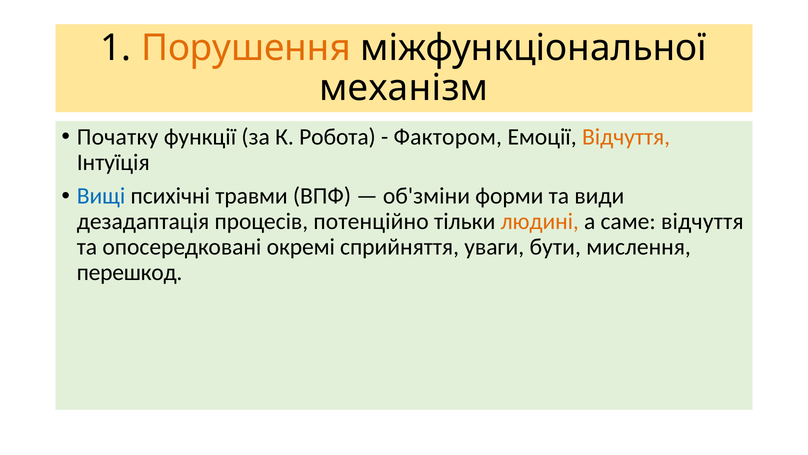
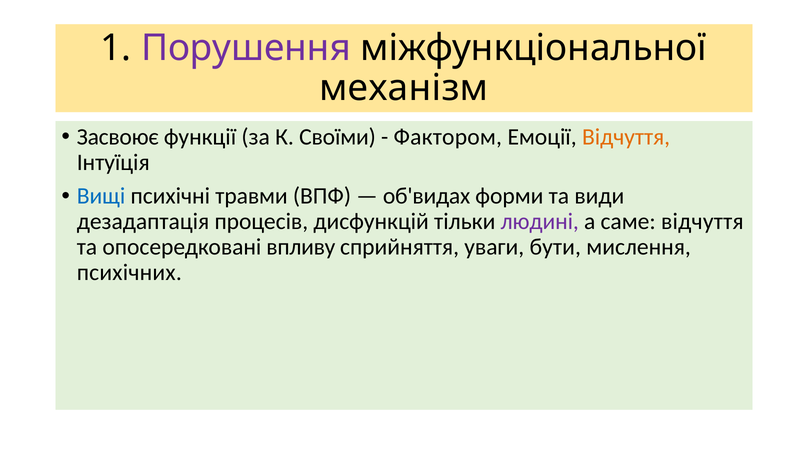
Порушення colour: orange -> purple
Початку: Початку -> Засвоює
Робота: Робота -> Своїми
об'зміни: об'зміни -> об'видах
потенційно: потенційно -> дисфункцій
людині colour: orange -> purple
окремі: окремі -> впливу
перешкод: перешкод -> психічних
